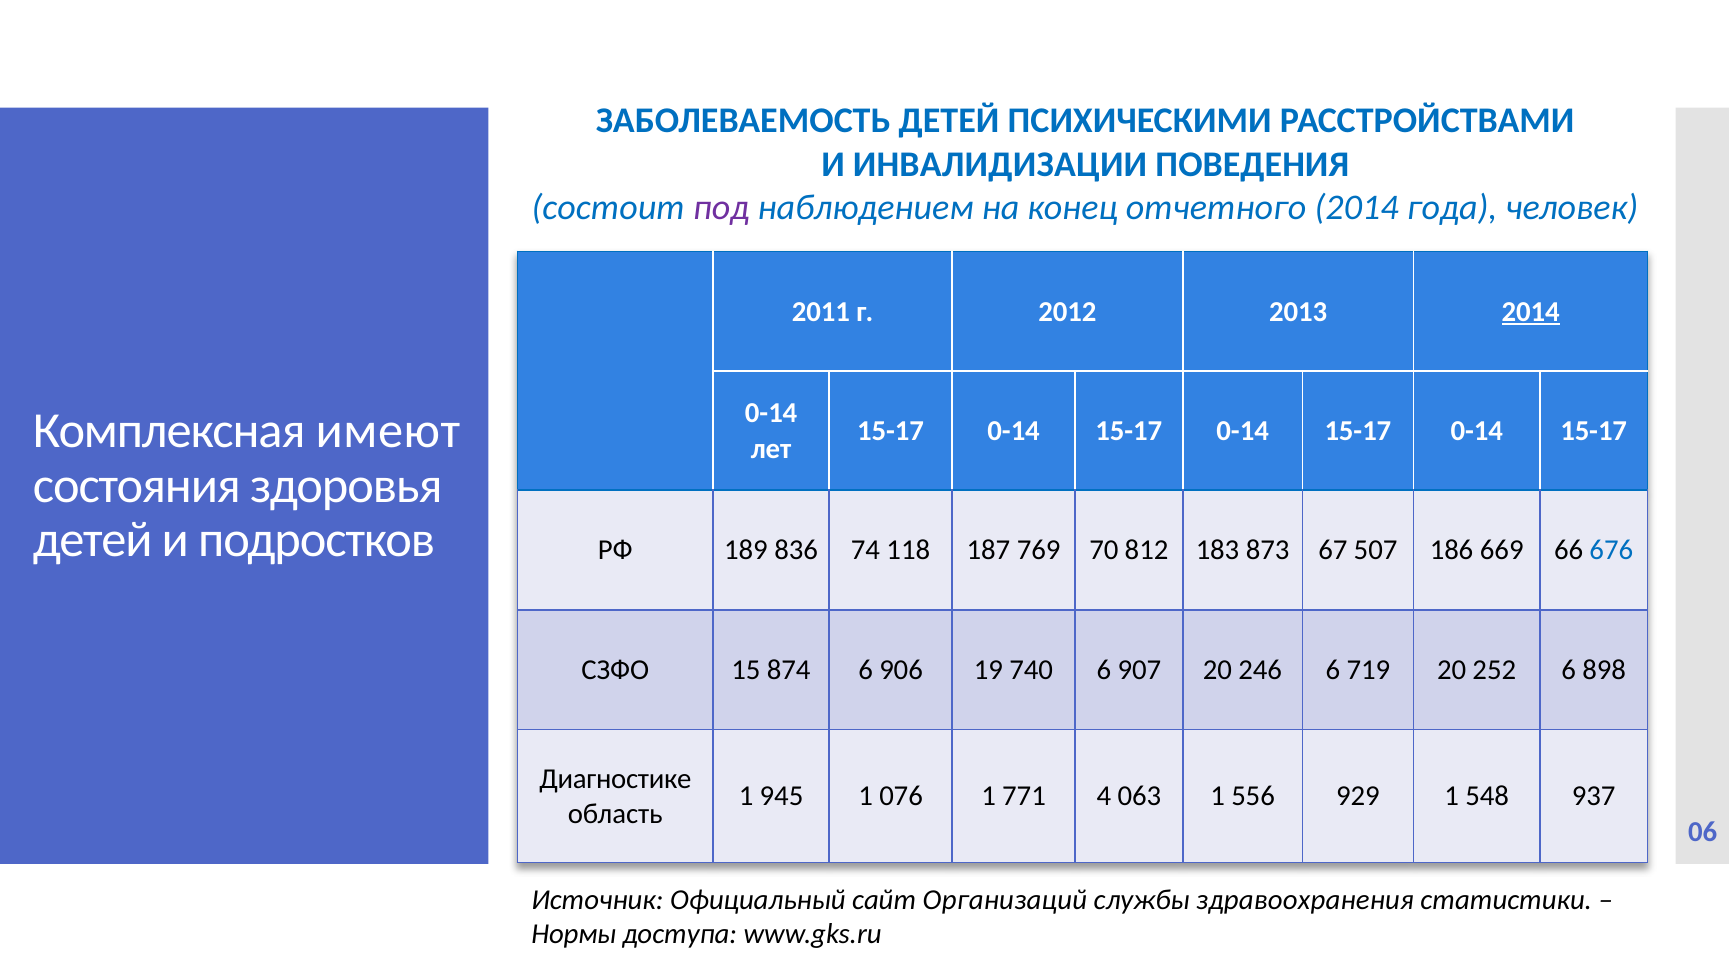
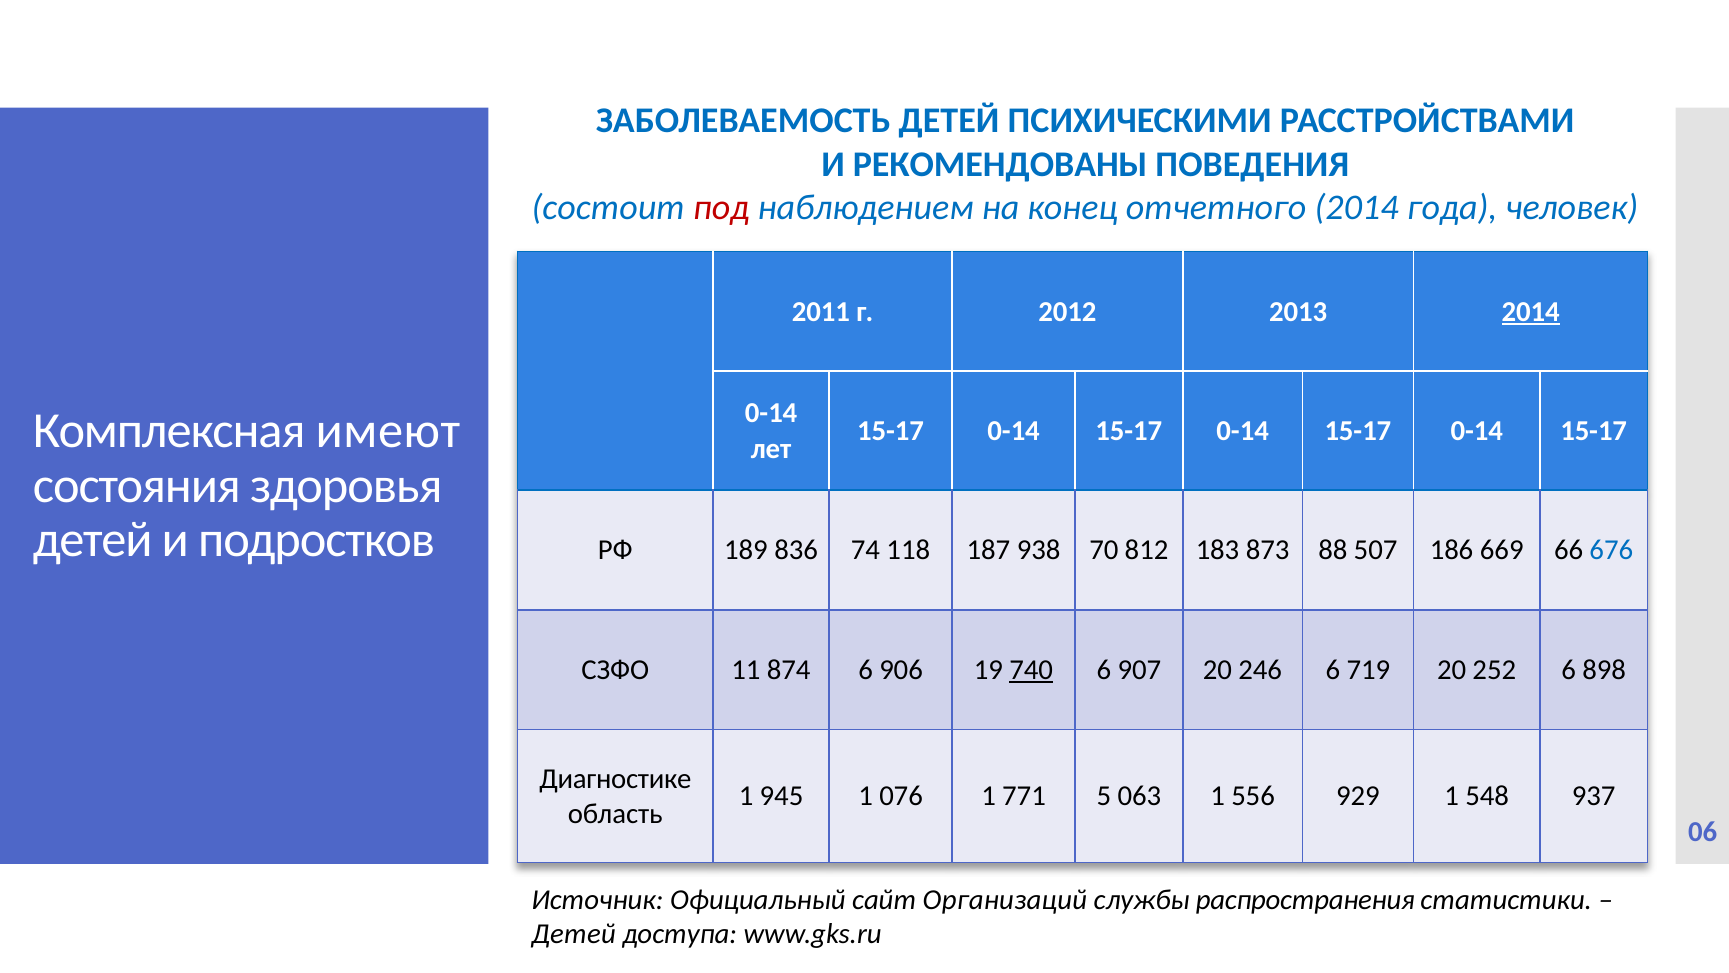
ИНВАЛИДИЗАЦИИ: ИНВАЛИДИЗАЦИИ -> РЕКОМЕНДОВАНЫ
под colour: purple -> red
769: 769 -> 938
67: 67 -> 88
15: 15 -> 11
740 underline: none -> present
4: 4 -> 5
здравоохранения: здравоохранения -> распространения
Нормы at (574, 934): Нормы -> Детей
